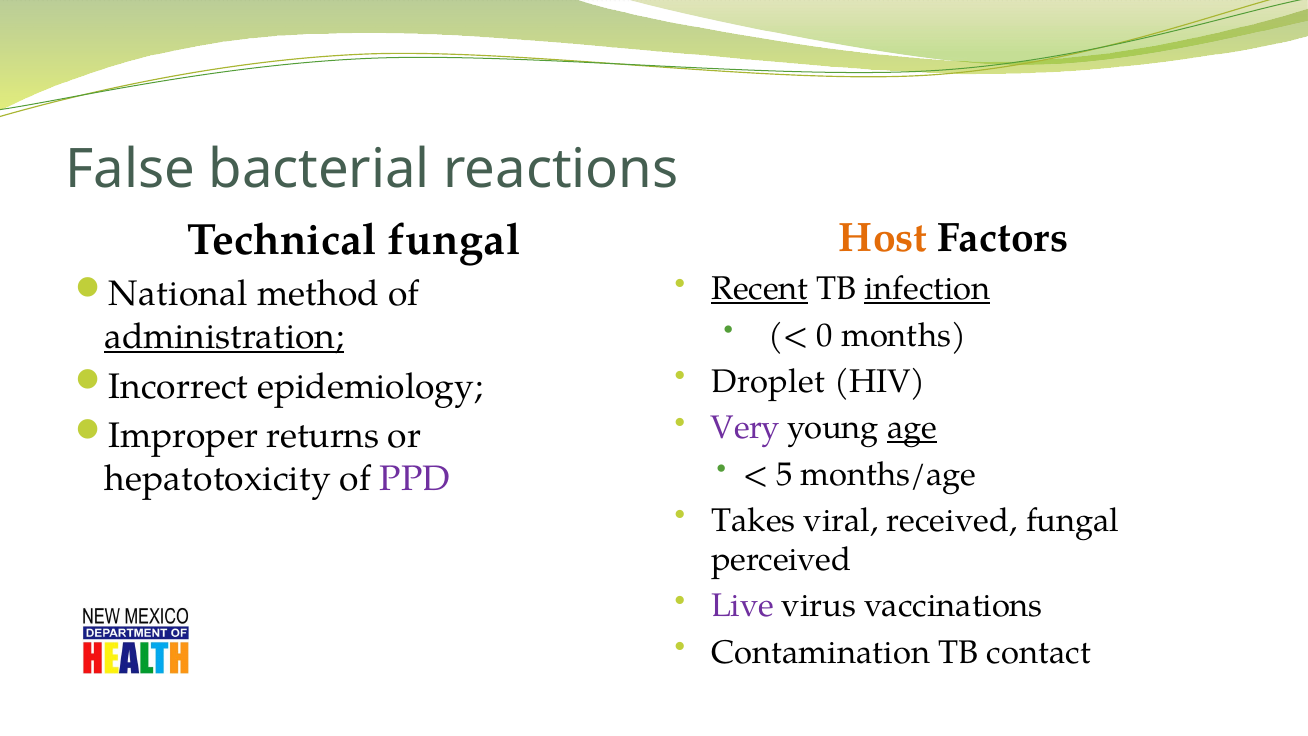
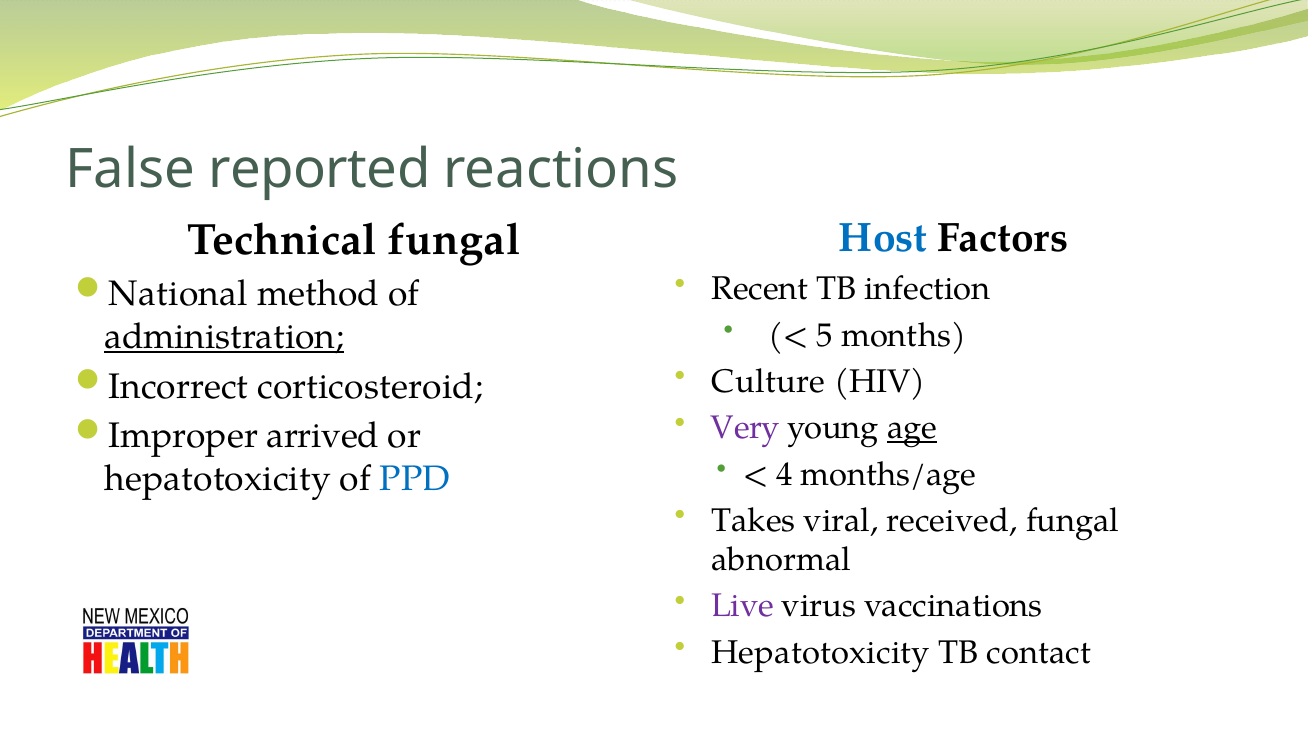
bacterial: bacterial -> reported
Host colour: orange -> blue
Recent underline: present -> none
infection underline: present -> none
0: 0 -> 5
Droplet: Droplet -> Culture
epidemiology: epidemiology -> corticosteroid
returns: returns -> arrived
5: 5 -> 4
PPD colour: purple -> blue
perceived: perceived -> abnormal
Contamination at (821, 652): Contamination -> Hepatotoxicity
